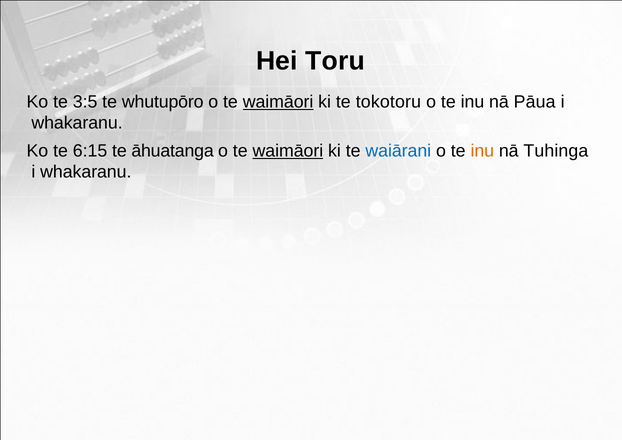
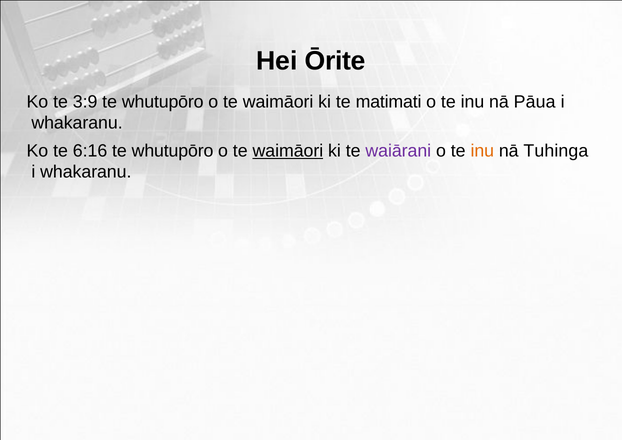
Toru: Toru -> Ōrite
3:5: 3:5 -> 3:9
waimāori at (278, 102) underline: present -> none
tokotoru: tokotoru -> matimati
6:15: 6:15 -> 6:16
āhuatanga at (173, 151): āhuatanga -> whutupōro
waiārani colour: blue -> purple
